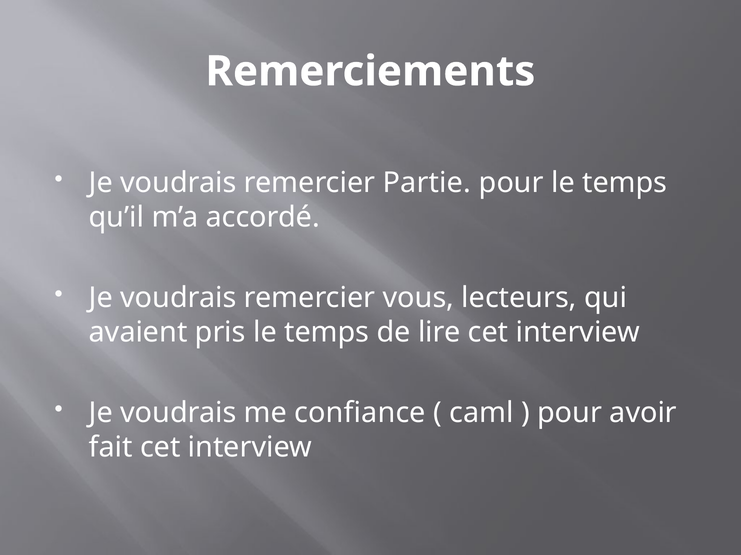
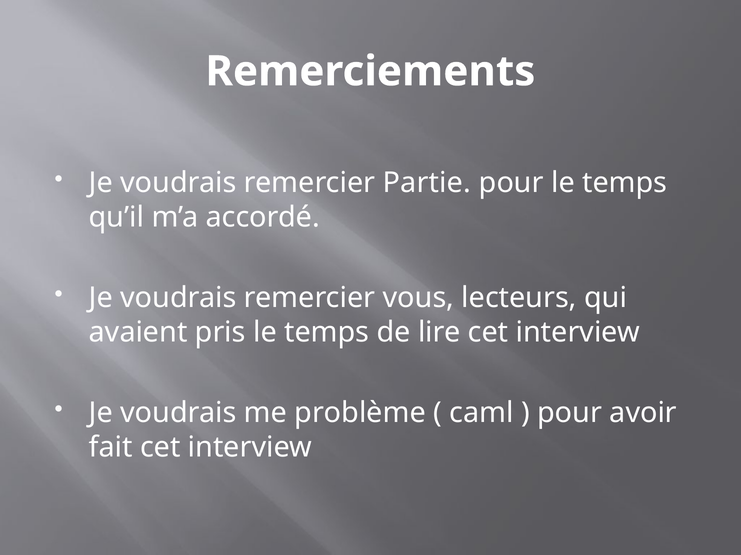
confiance: confiance -> problème
